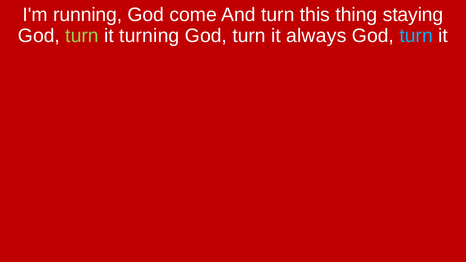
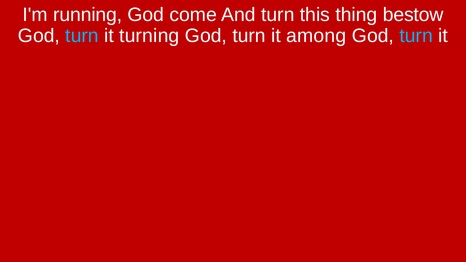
staying: staying -> bestow
turn at (82, 36) colour: light green -> light blue
always: always -> among
